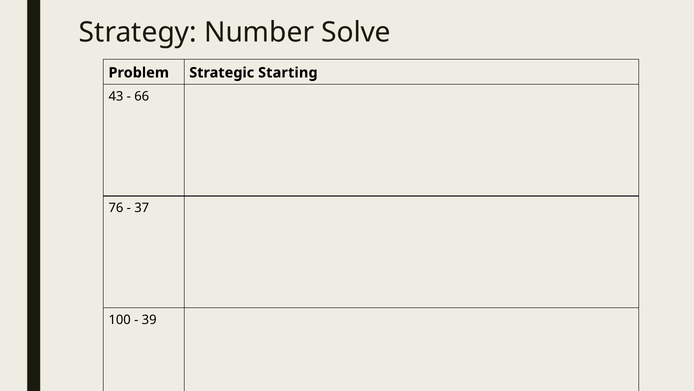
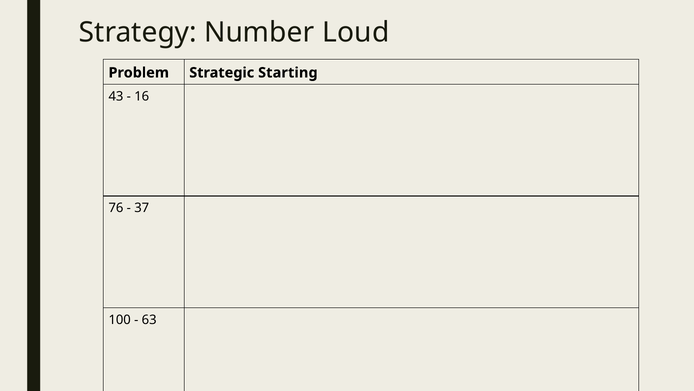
Solve: Solve -> Loud
66: 66 -> 16
39: 39 -> 63
